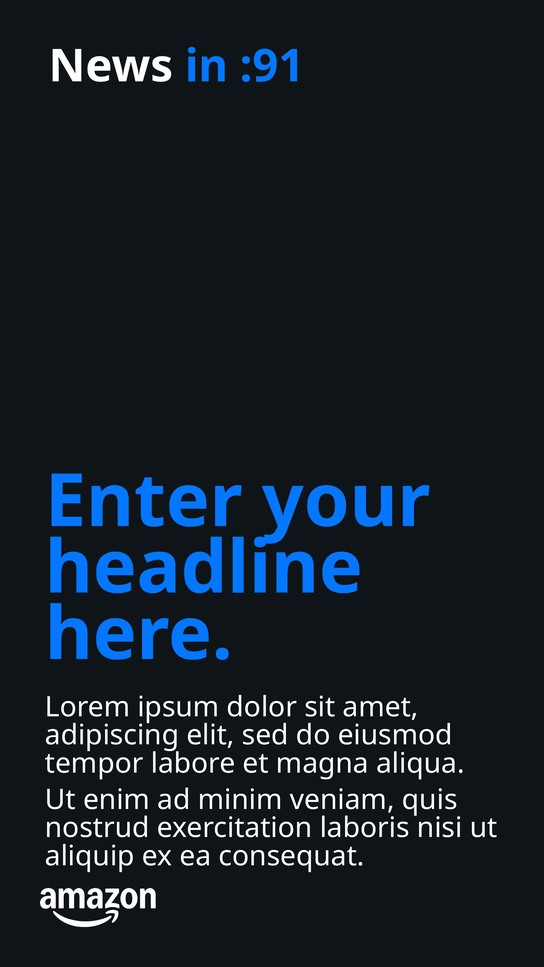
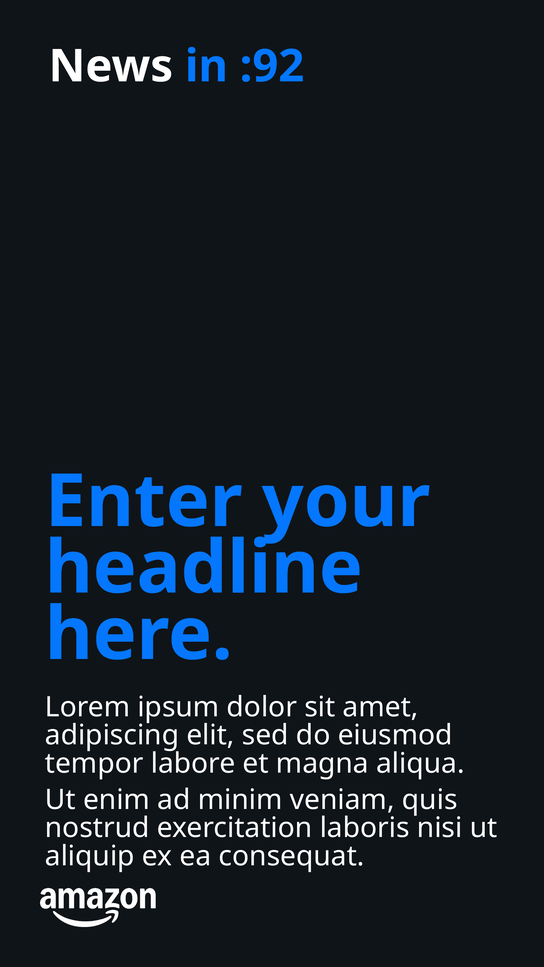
:91: :91 -> :92
